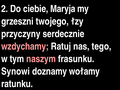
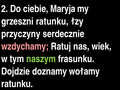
grzeszni twojego: twojego -> ratunku
tego: tego -> wiek
naszym colour: pink -> light green
Synowi: Synowi -> Dojdzie
